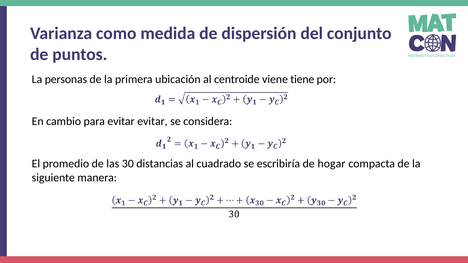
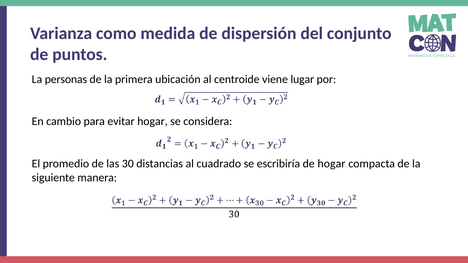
tiene: tiene -> lugar
evitar evitar: evitar -> hogar
